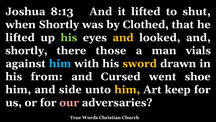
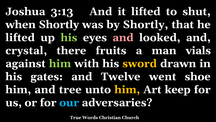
8:13: 8:13 -> 3:13
by Clothed: Clothed -> Shortly
and at (123, 37) colour: yellow -> pink
shortly at (26, 50): shortly -> crystal
those: those -> fruits
him at (60, 63) colour: light blue -> light green
from: from -> gates
Cursed: Cursed -> Twelve
side: side -> tree
our colour: pink -> light blue
